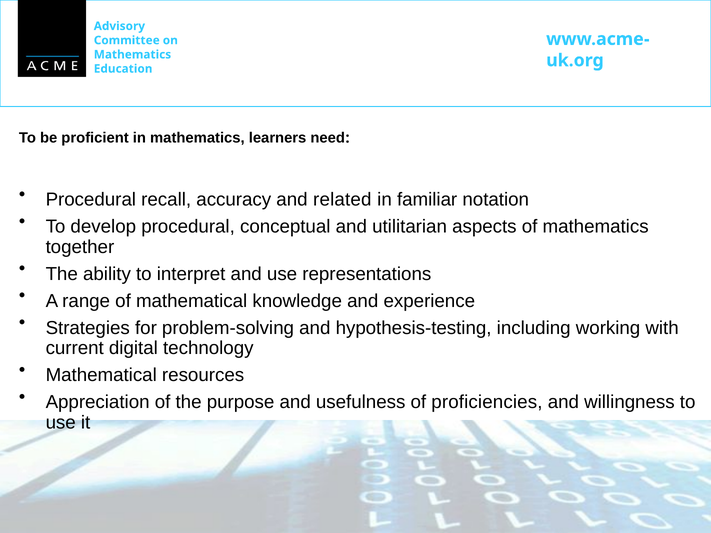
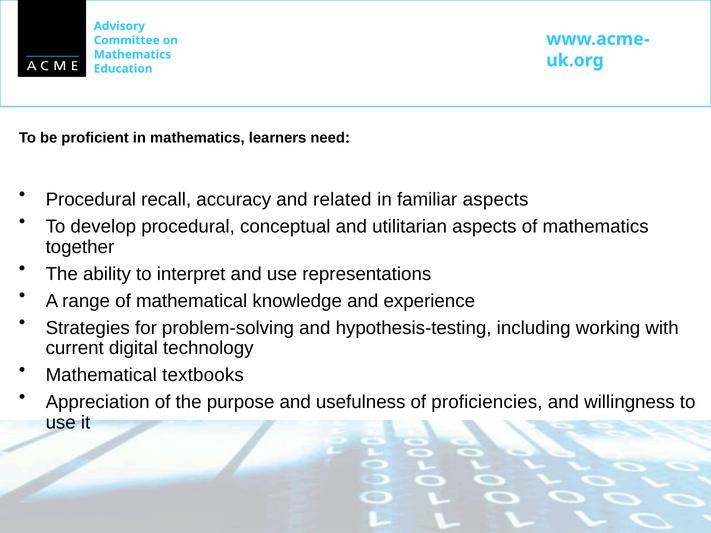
familiar notation: notation -> aspects
resources: resources -> textbooks
